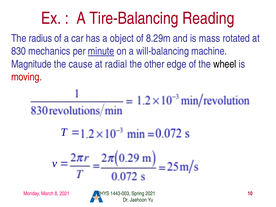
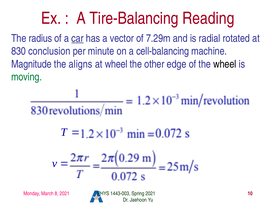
car underline: none -> present
object: object -> vector
8.29m: 8.29m -> 7.29m
mass: mass -> radial
mechanics: mechanics -> conclusion
minute underline: present -> none
will-balancing: will-balancing -> cell-balancing
cause: cause -> aligns
at radial: radial -> wheel
moving colour: red -> green
